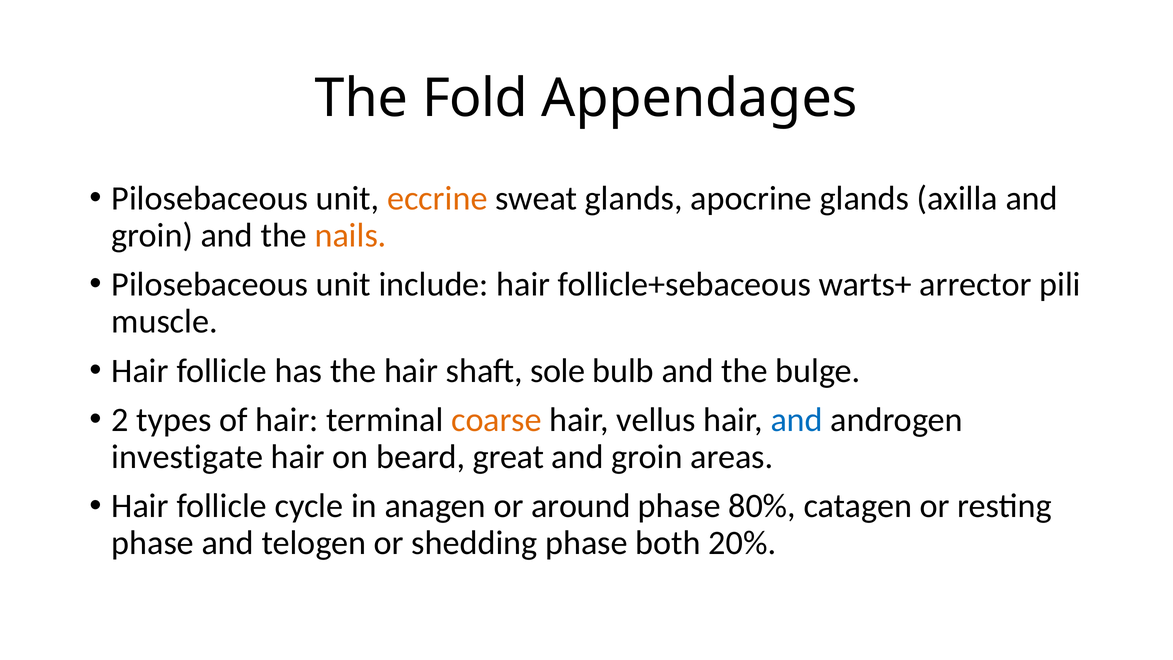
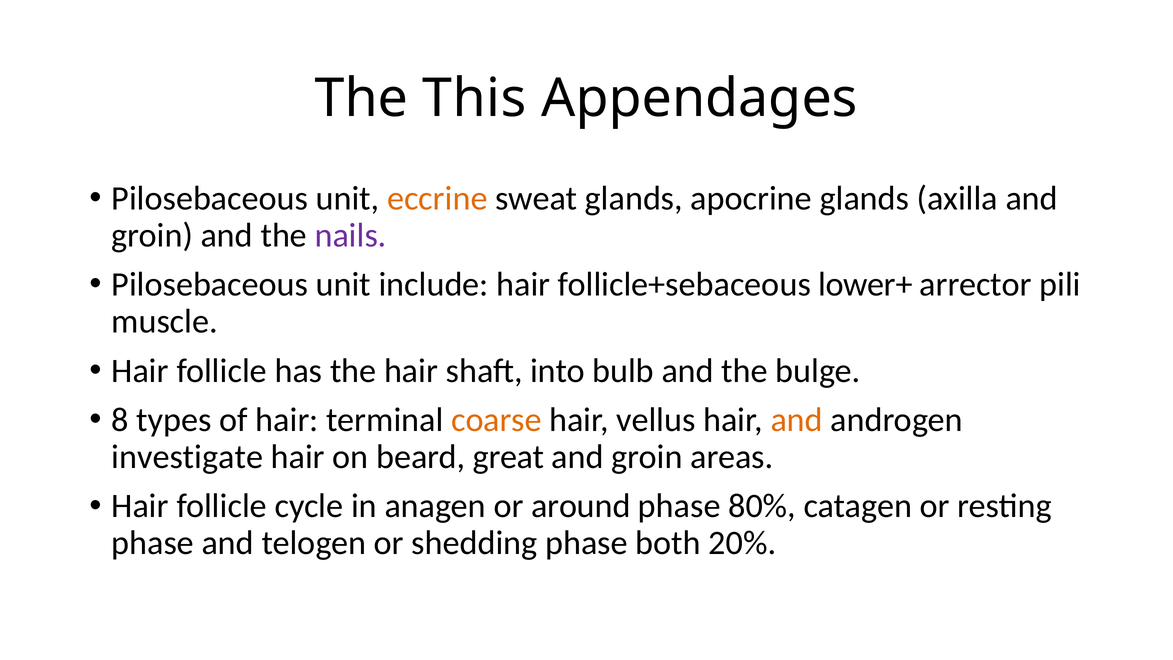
Fold: Fold -> This
nails colour: orange -> purple
warts+: warts+ -> lower+
sole: sole -> into
2: 2 -> 8
and at (797, 420) colour: blue -> orange
